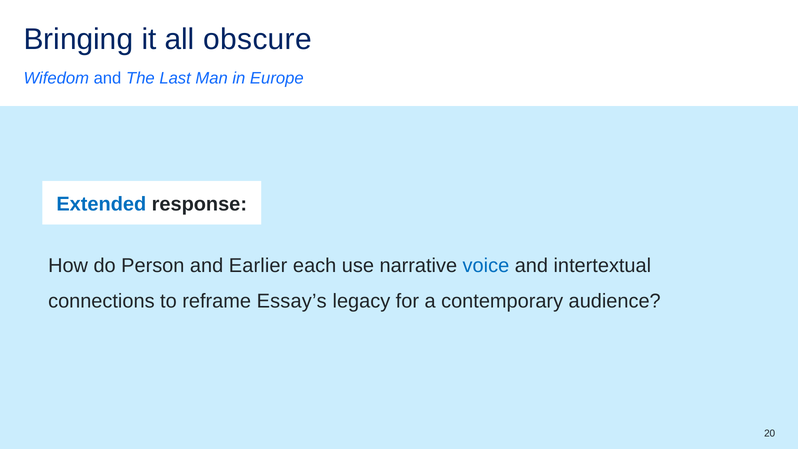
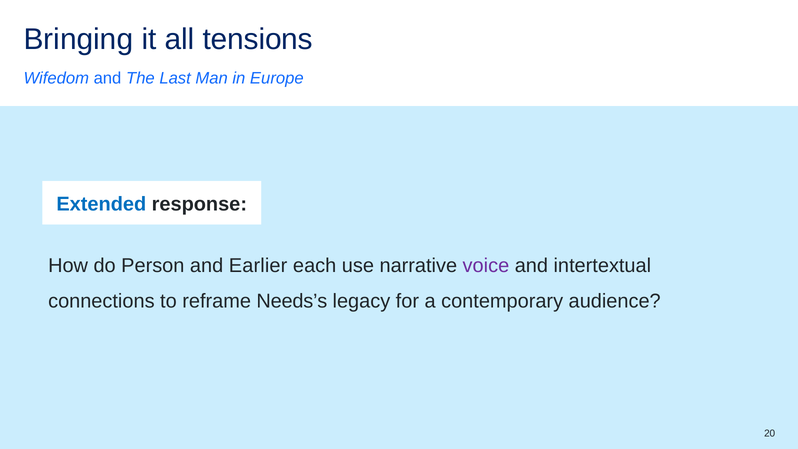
obscure: obscure -> tensions
voice colour: blue -> purple
Essay’s: Essay’s -> Needs’s
